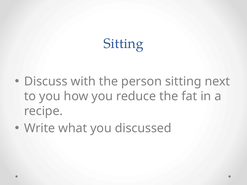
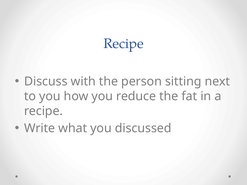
Sitting at (123, 44): Sitting -> Recipe
